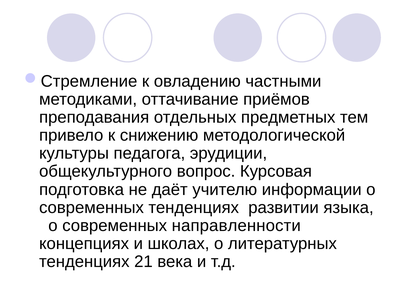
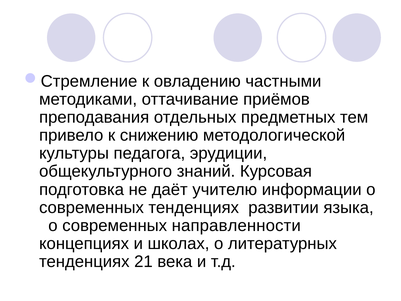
вопрос: вопрос -> знаний
